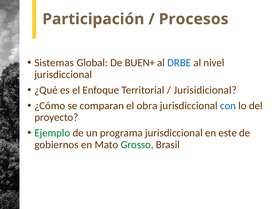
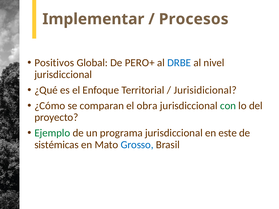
Participación: Participación -> Implementar
Sistemas: Sistemas -> Positivos
BUEN+: BUEN+ -> PERO+
con colour: blue -> green
gobiernos: gobiernos -> sistémicas
Grosso colour: green -> blue
